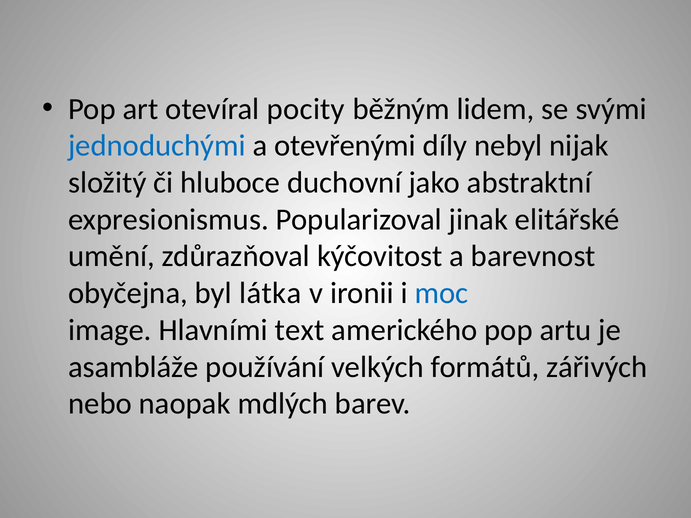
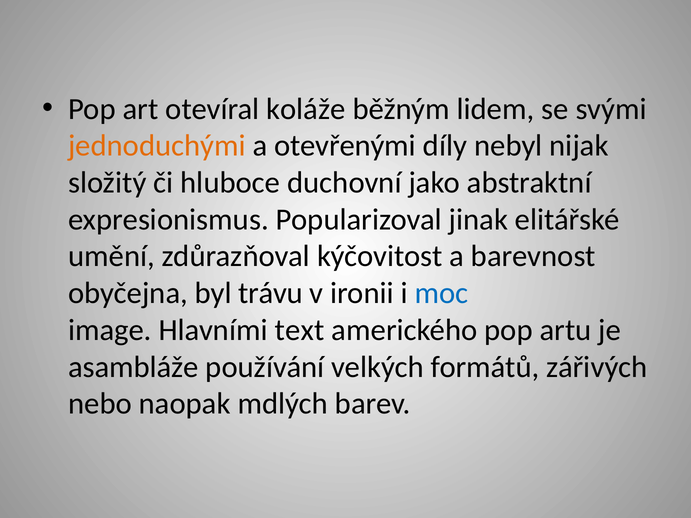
pocity: pocity -> koláže
jednoduchými colour: blue -> orange
látka: látka -> trávu
